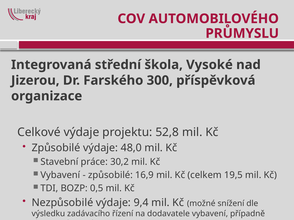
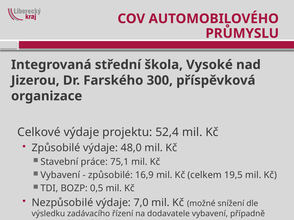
52,8: 52,8 -> 52,4
30,2: 30,2 -> 75,1
9,4: 9,4 -> 7,0
